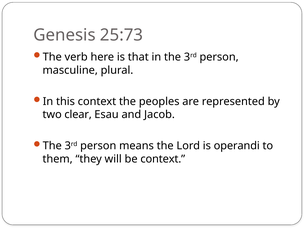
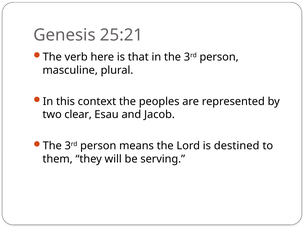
25:73: 25:73 -> 25:21
operandi: operandi -> destined
be context: context -> serving
